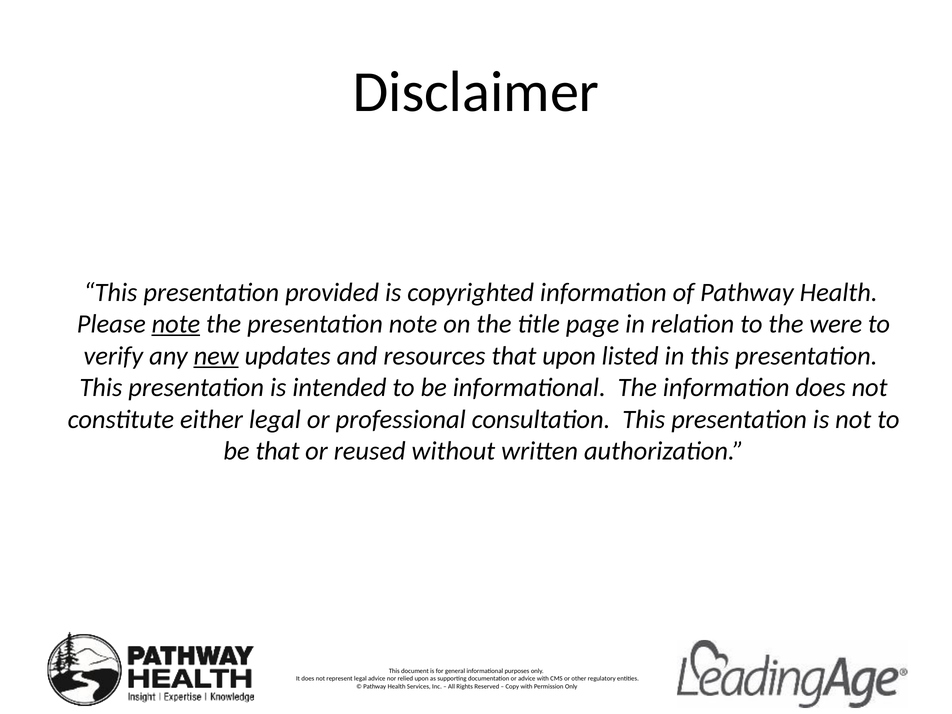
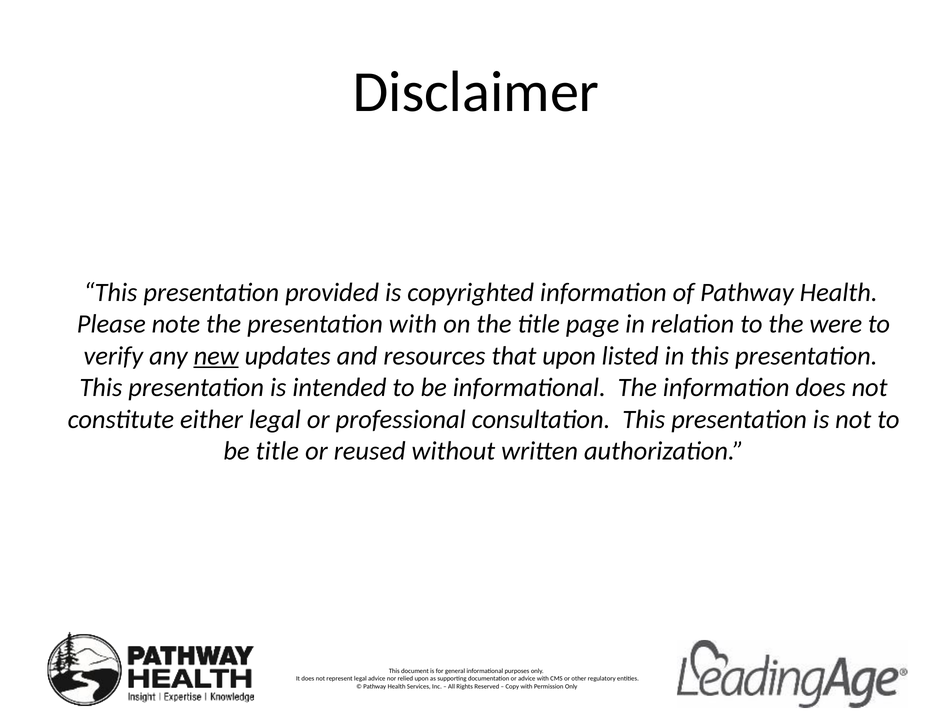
note at (176, 324) underline: present -> none
presentation note: note -> with
be that: that -> title
